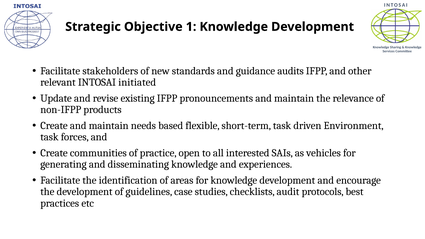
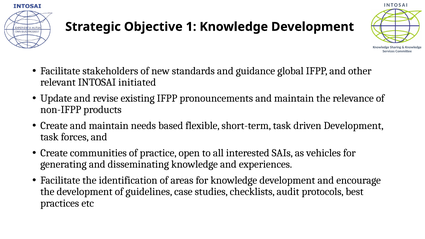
audits: audits -> global
driven Environment: Environment -> Development
